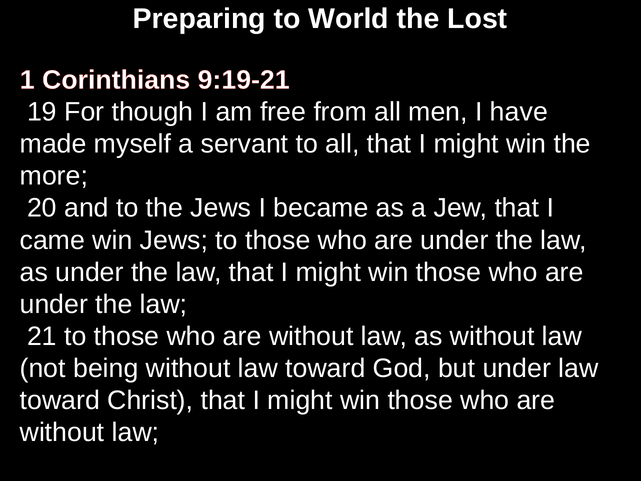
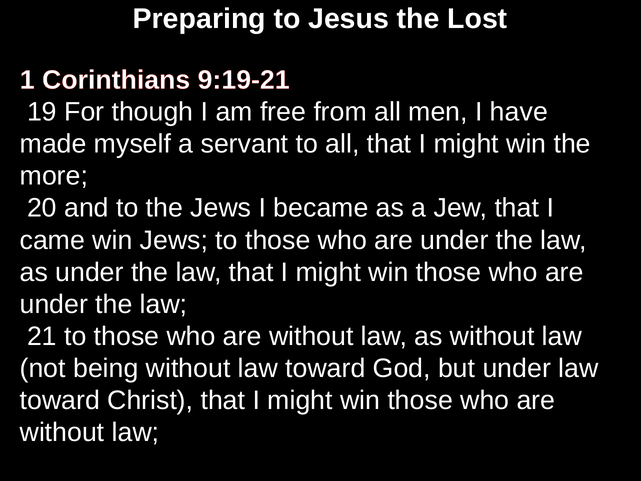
World: World -> Jesus
